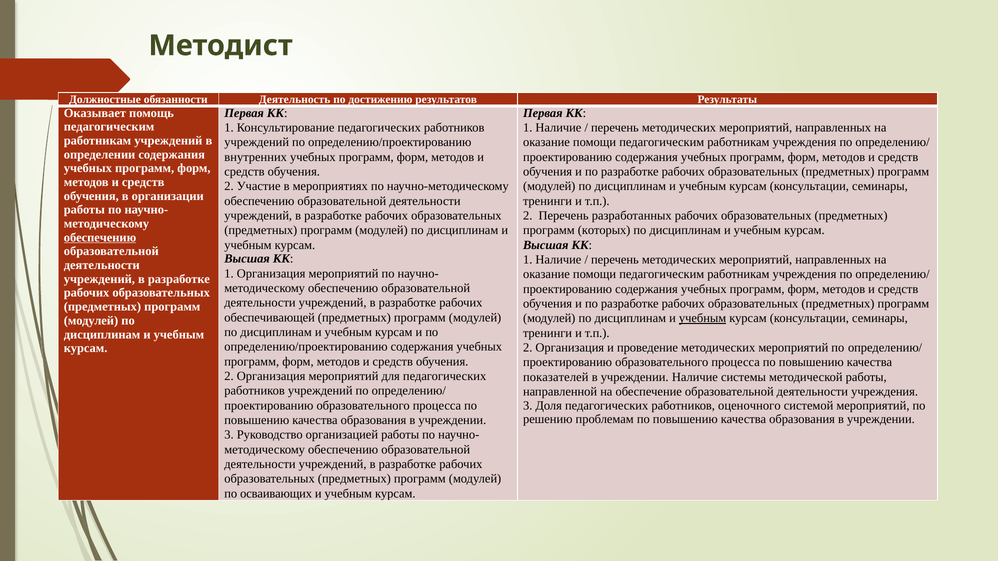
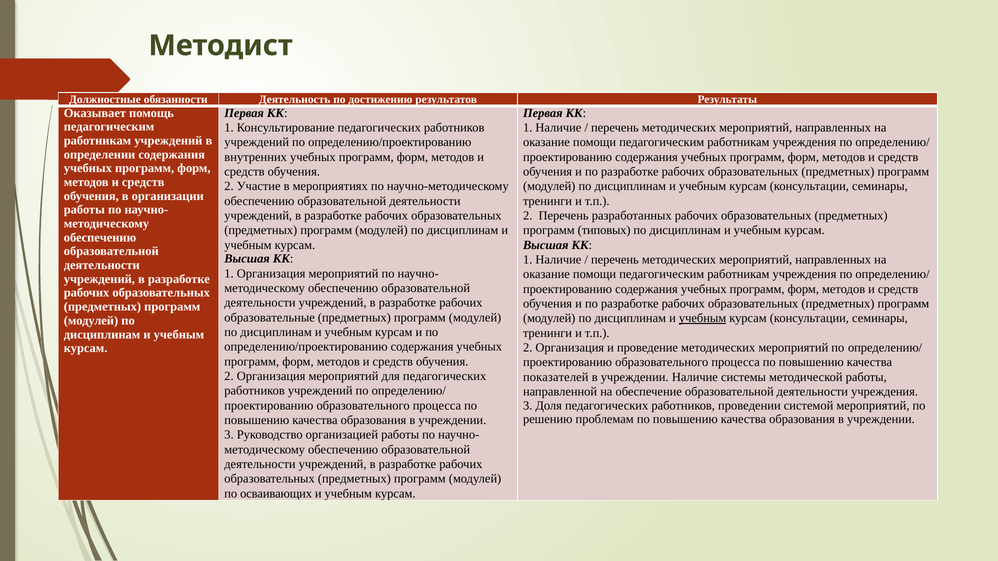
которых: которых -> типовых
обеспечению at (100, 238) underline: present -> none
обеспечивающей: обеспечивающей -> образовательные
оценочного: оценочного -> проведении
